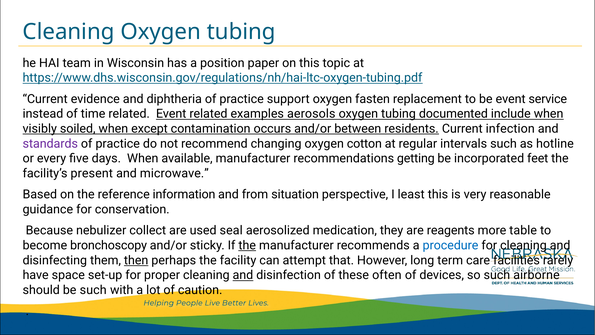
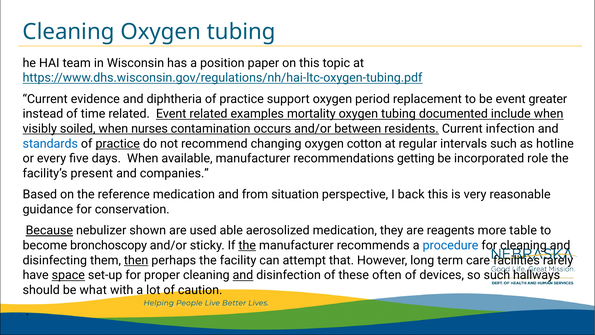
fasten: fasten -> period
service: service -> greater
aerosols: aerosols -> mortality
except: except -> nurses
standards colour: purple -> blue
practice at (118, 144) underline: none -> present
feet: feet -> role
microwave: microwave -> companies
reference information: information -> medication
least: least -> back
Because underline: none -> present
collect: collect -> shown
seal: seal -> able
space underline: none -> present
airborne: airborne -> hallways
be such: such -> what
